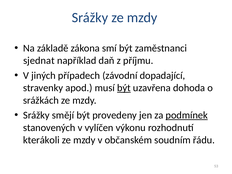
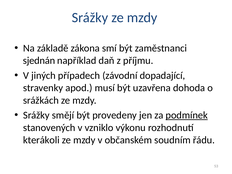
sjednat: sjednat -> sjednán
být at (124, 88) underline: present -> none
vylíčen: vylíčen -> vzniklo
